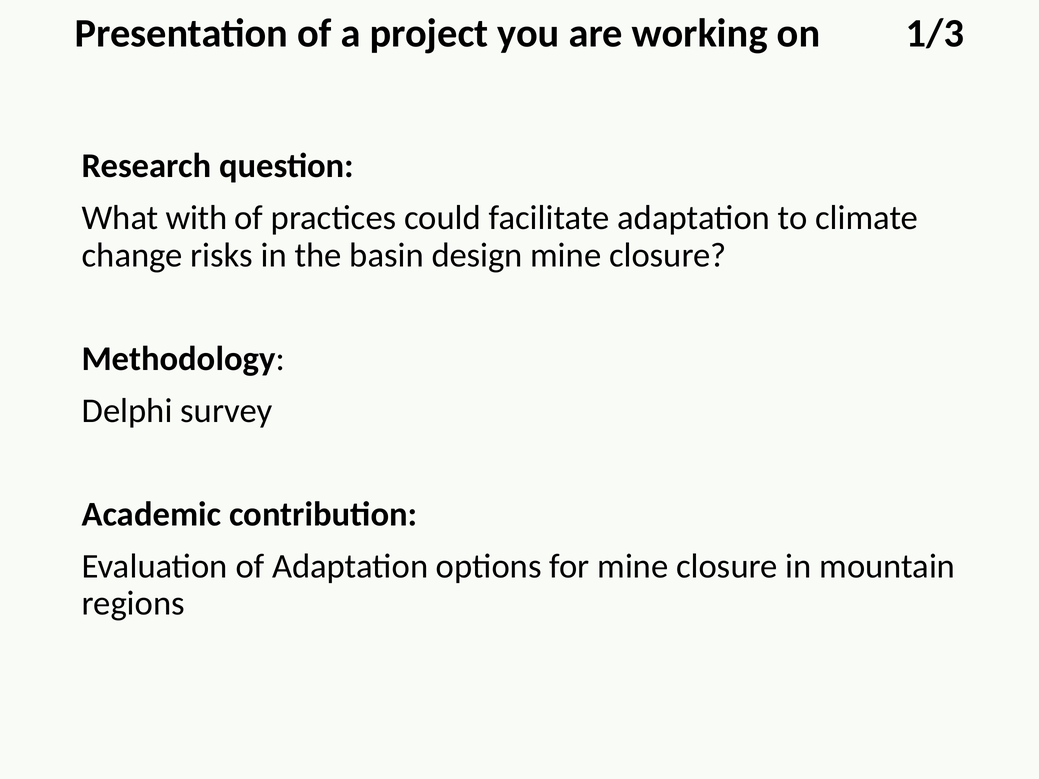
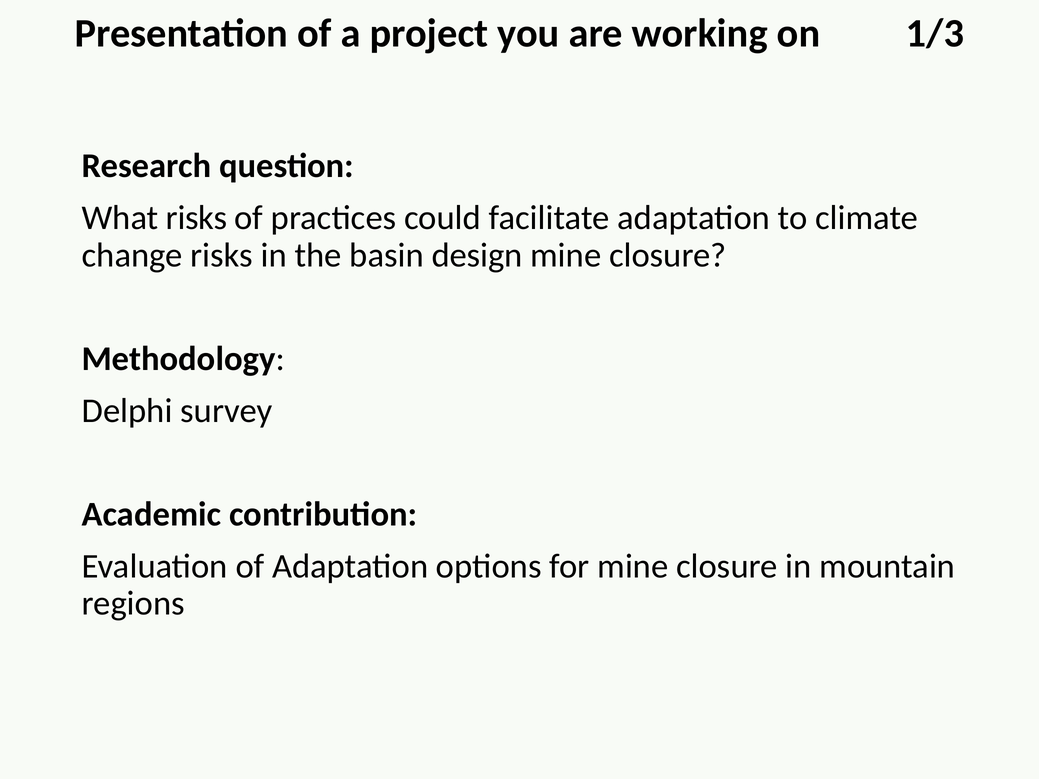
What with: with -> risks
